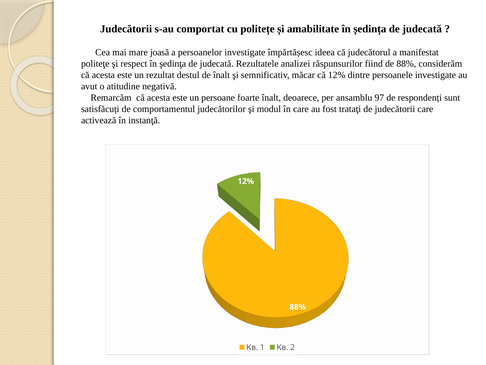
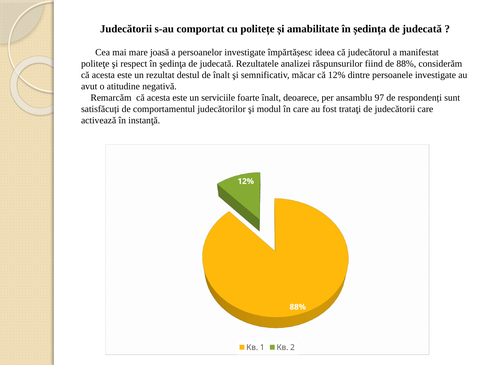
persoane: persoane -> serviciile
